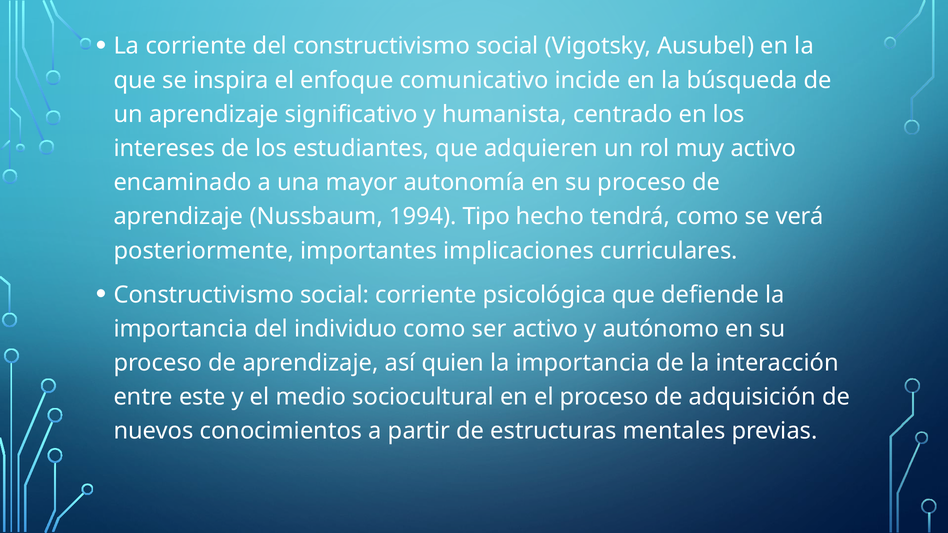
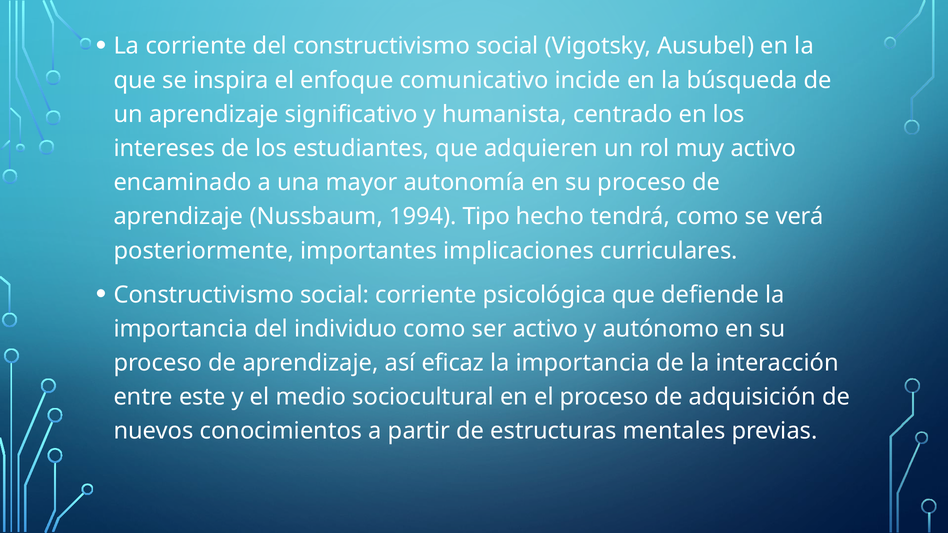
quien: quien -> eficaz
